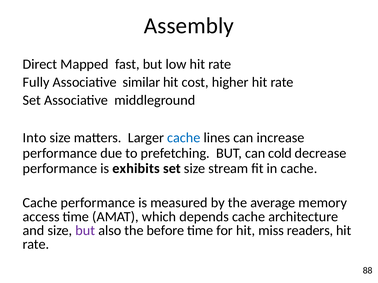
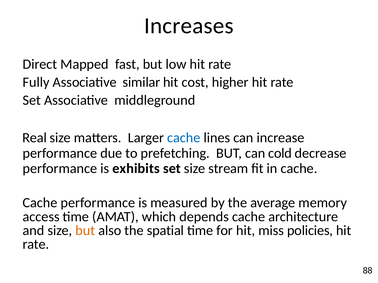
Assembly: Assembly -> Increases
Into: Into -> Real
but at (85, 231) colour: purple -> orange
before: before -> spatial
readers: readers -> policies
